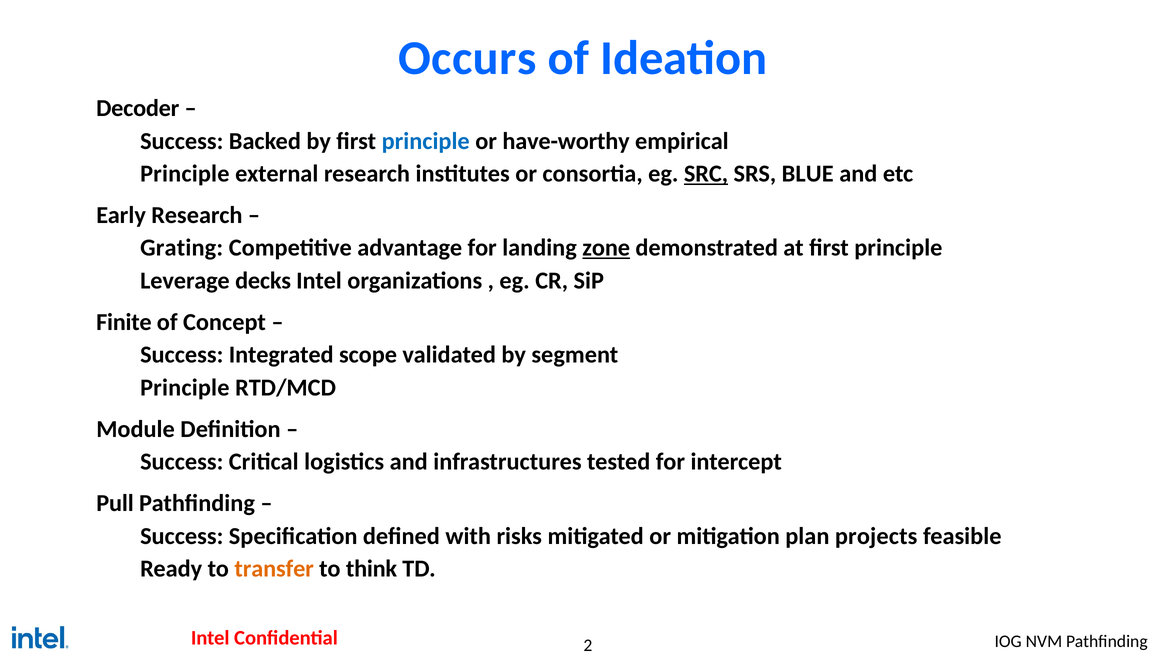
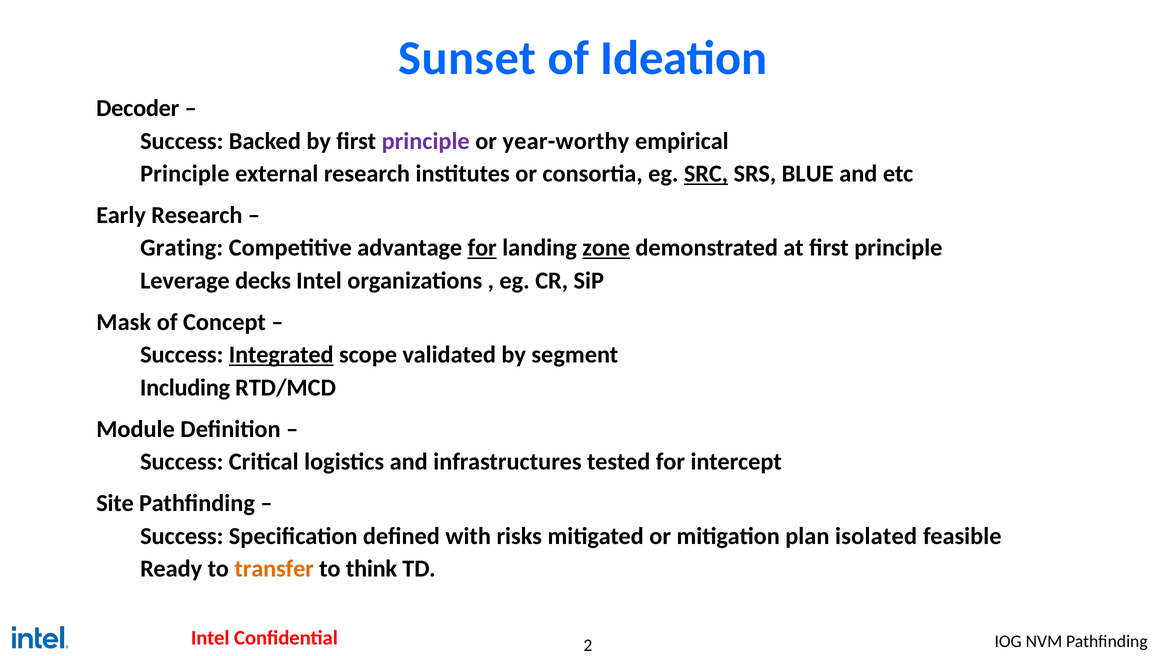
Occurs: Occurs -> Sunset
principle at (426, 141) colour: blue -> purple
have-worthy: have-worthy -> year-worthy
for at (482, 248) underline: none -> present
Finite: Finite -> Mask
Integrated underline: none -> present
Principle at (185, 388): Principle -> Including
Pull: Pull -> Site
projects: projects -> isolated
